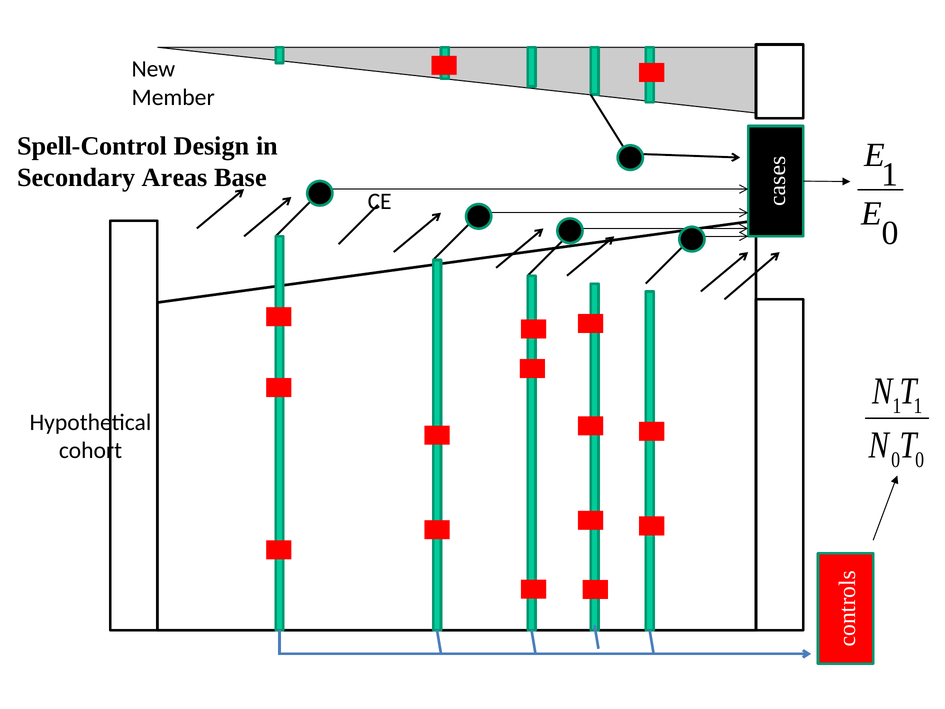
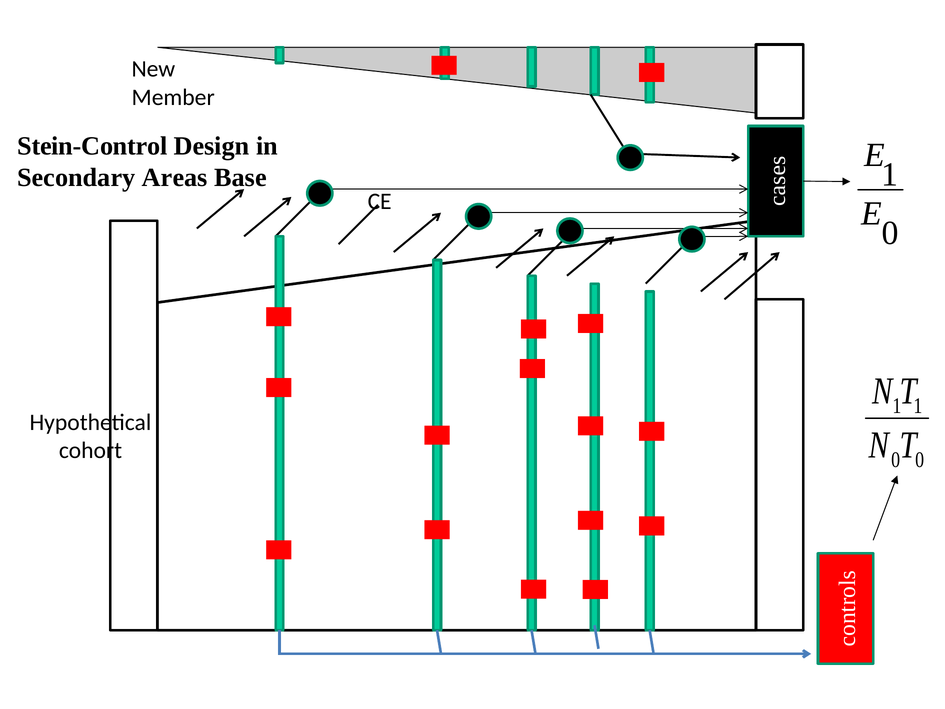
Spell-Control: Spell-Control -> Stein-Control
